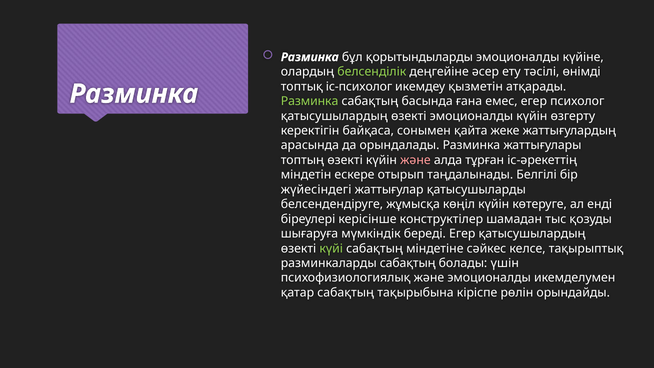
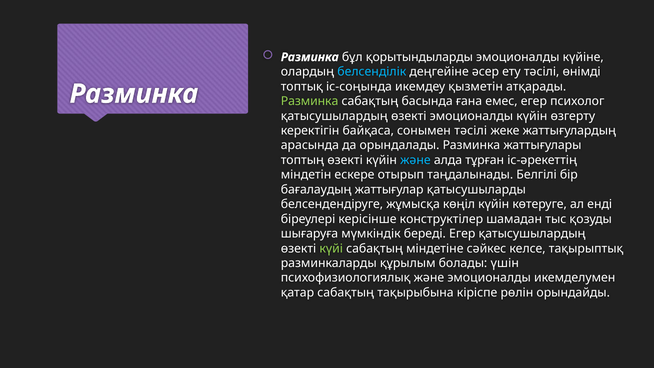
белсенділік colour: light green -> light blue
іс-психолог: іс-психолог -> іс-соңында
сонымен қайта: қайта -> тәсілі
және at (415, 160) colour: pink -> light blue
жүйесіндегі: жүйесіндегі -> бағалаудың
разминкаларды сабақтың: сабақтың -> құрылым
